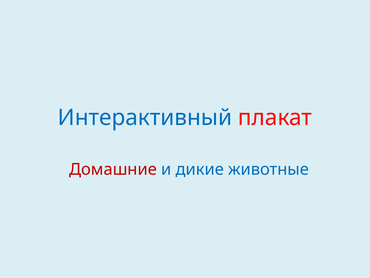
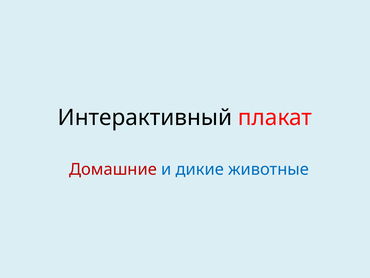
Интерактивный colour: blue -> black
